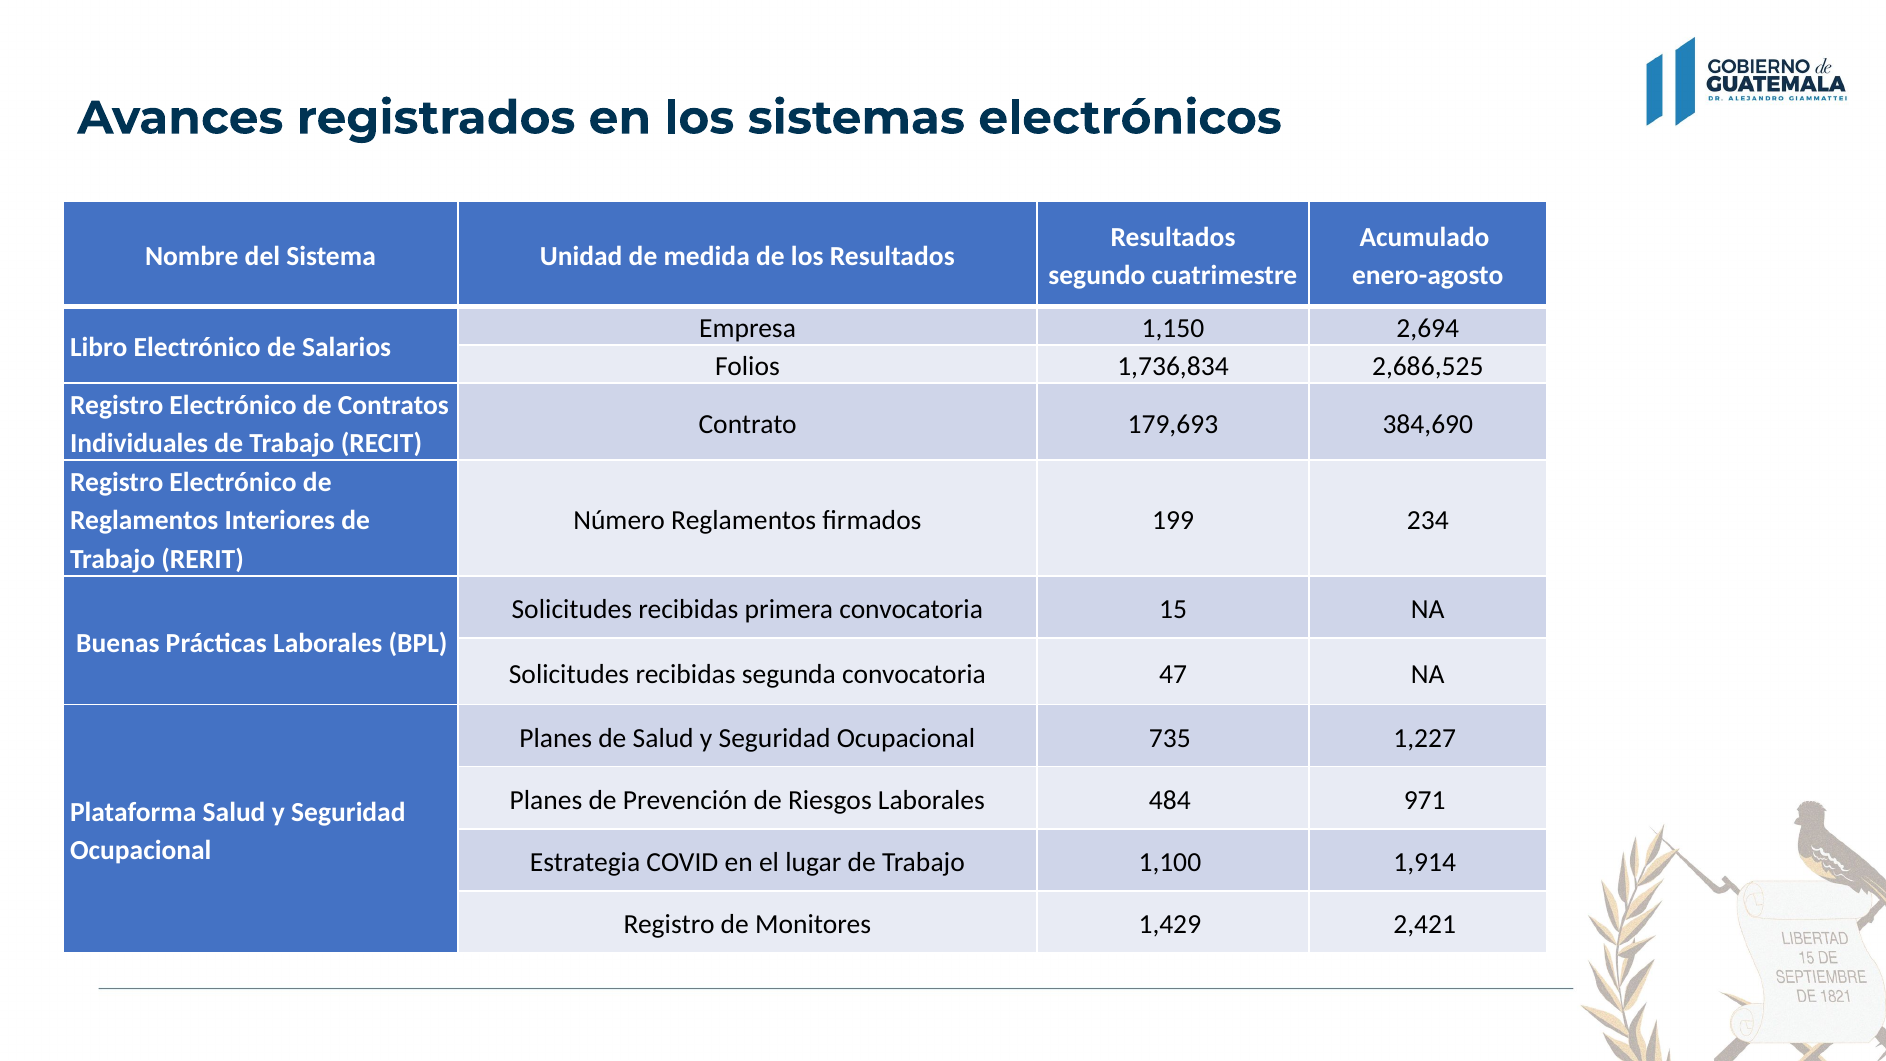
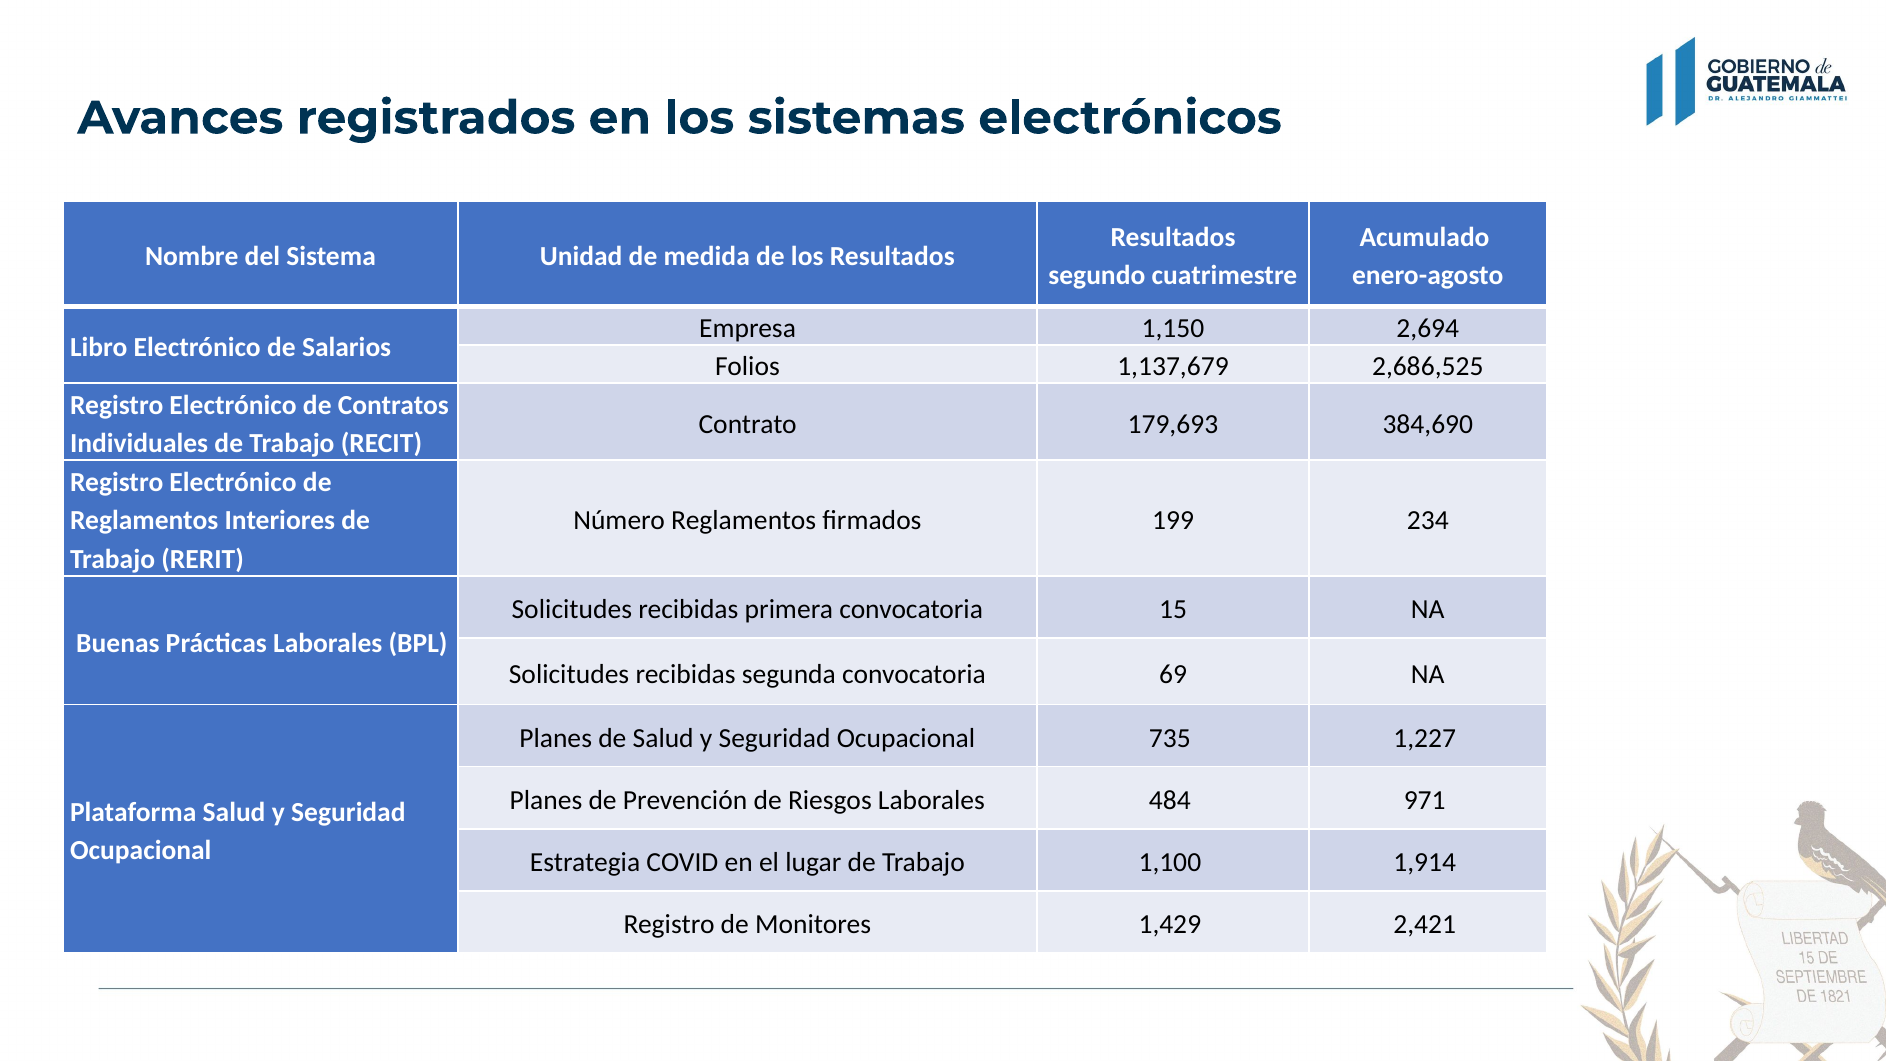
1,736,834: 1,736,834 -> 1,137,679
47: 47 -> 69
